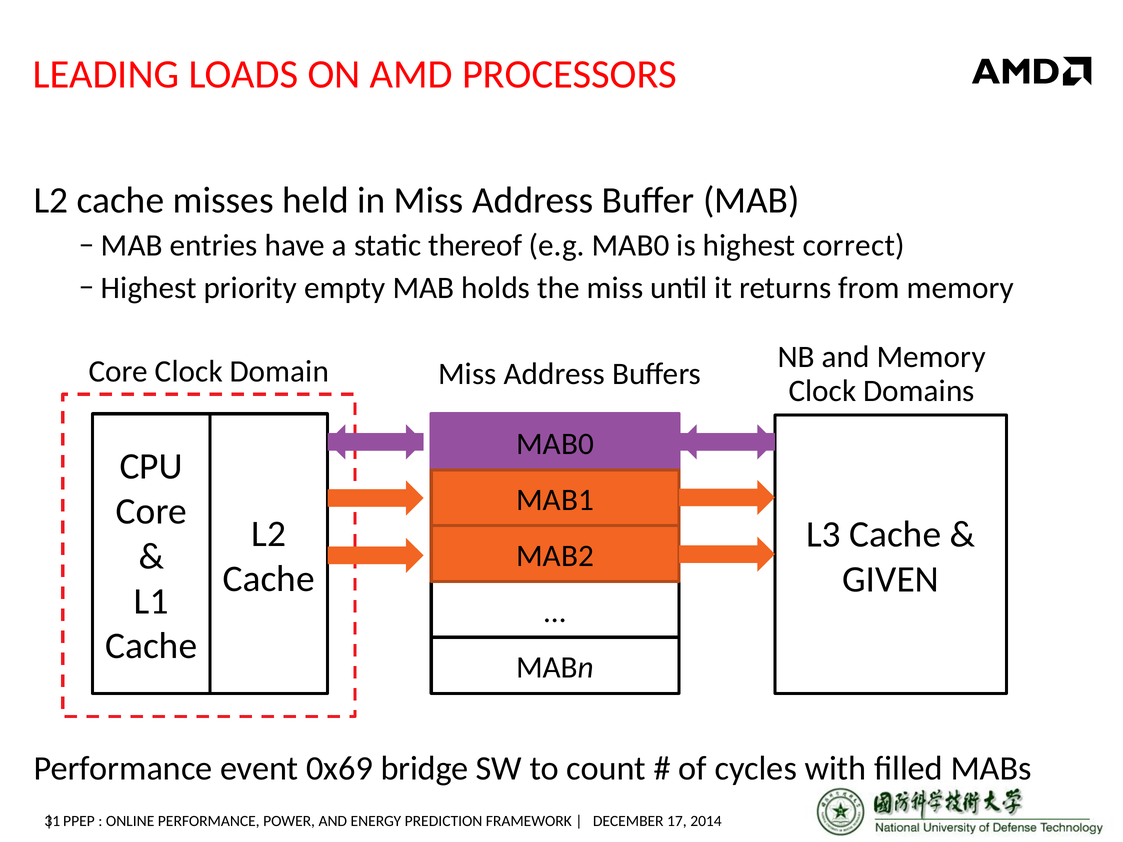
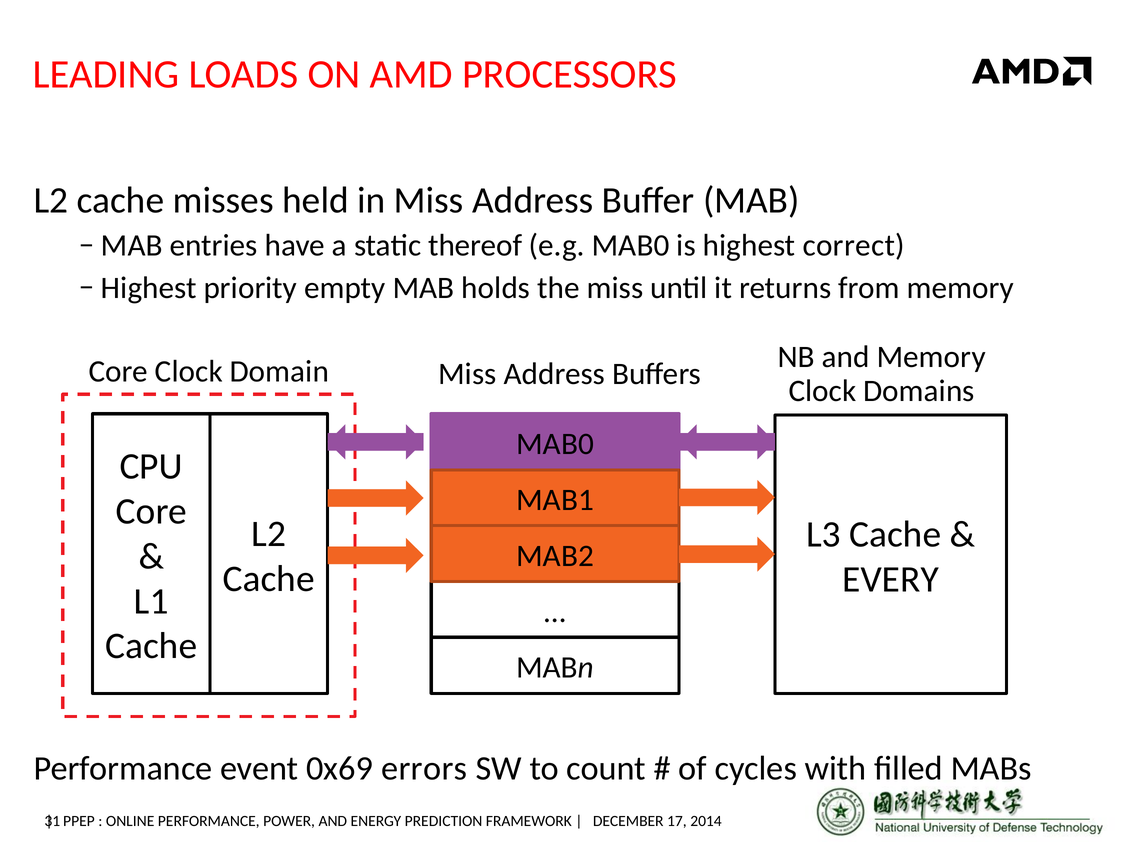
GIVEN: GIVEN -> EVERY
bridge: bridge -> errors
